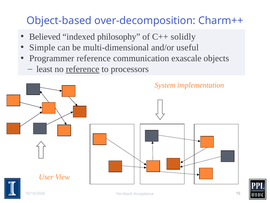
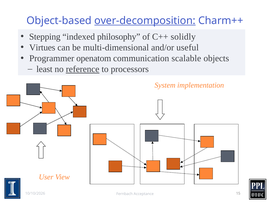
over-decomposition underline: none -> present
Believed: Believed -> Stepping
Simple: Simple -> Virtues
Programmer reference: reference -> openatom
exascale: exascale -> scalable
